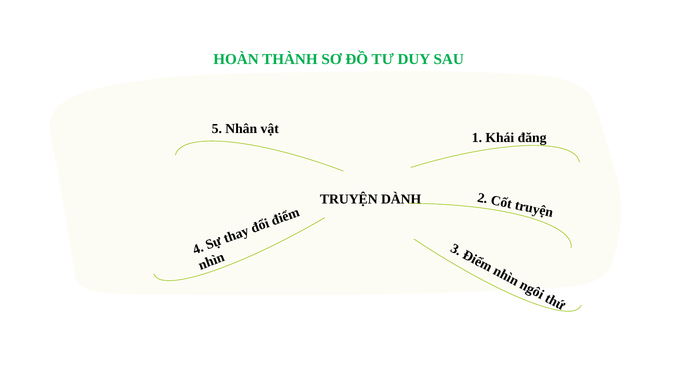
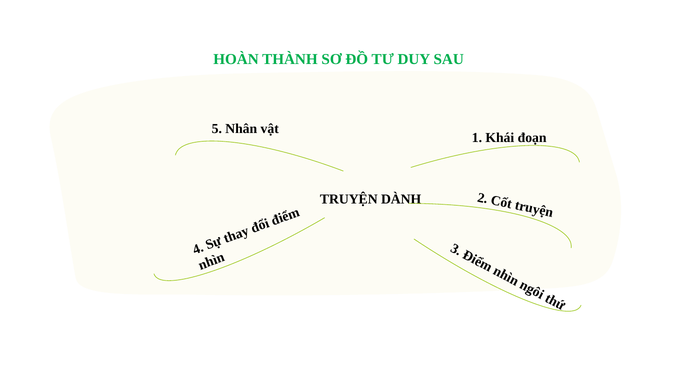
đăng: đăng -> đoạn
